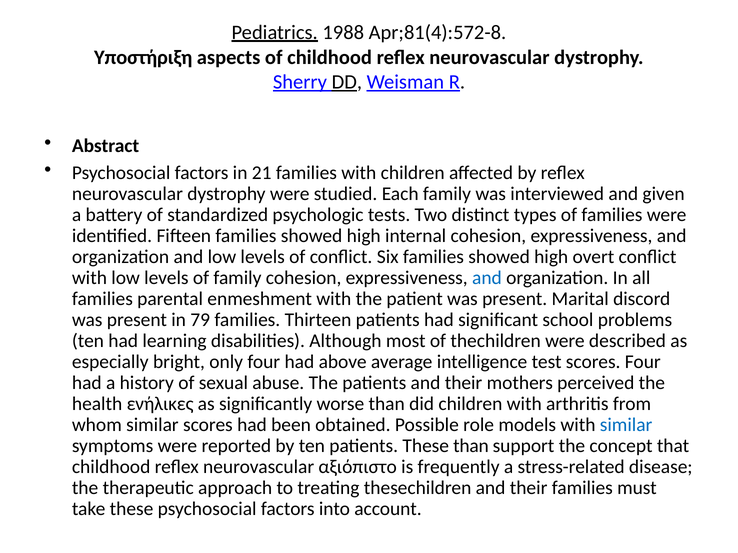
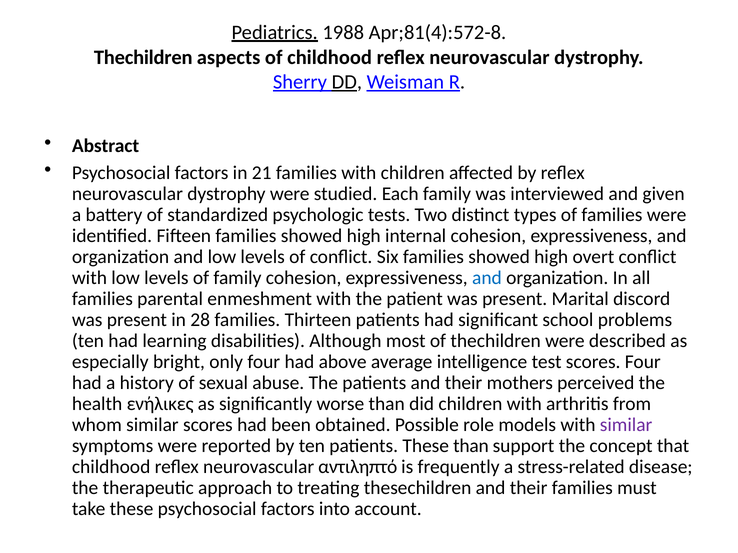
Υποστήριξη at (143, 57): Υποστήριξη -> Thechildren
79: 79 -> 28
similar at (626, 425) colour: blue -> purple
αξιόπιστο: αξιόπιστο -> αντιληπτό
